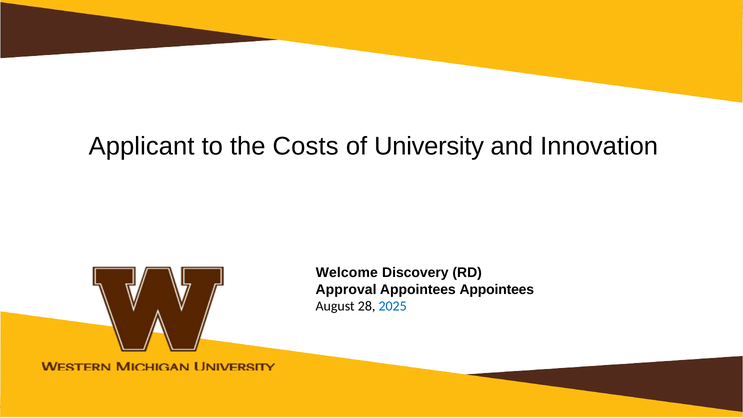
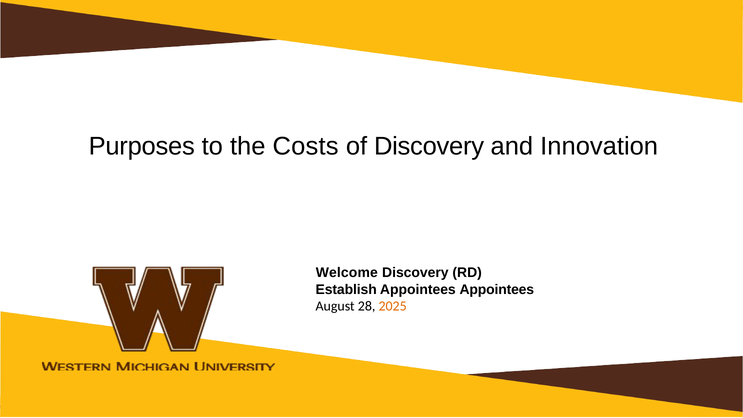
Applicant: Applicant -> Purposes
of University: University -> Discovery
Approval: Approval -> Establish
2025 colour: blue -> orange
